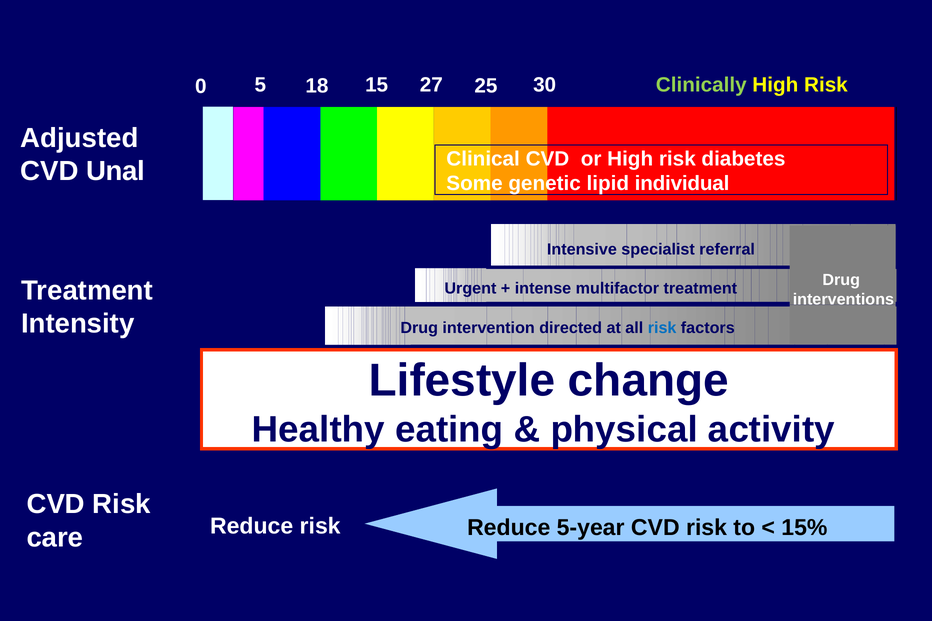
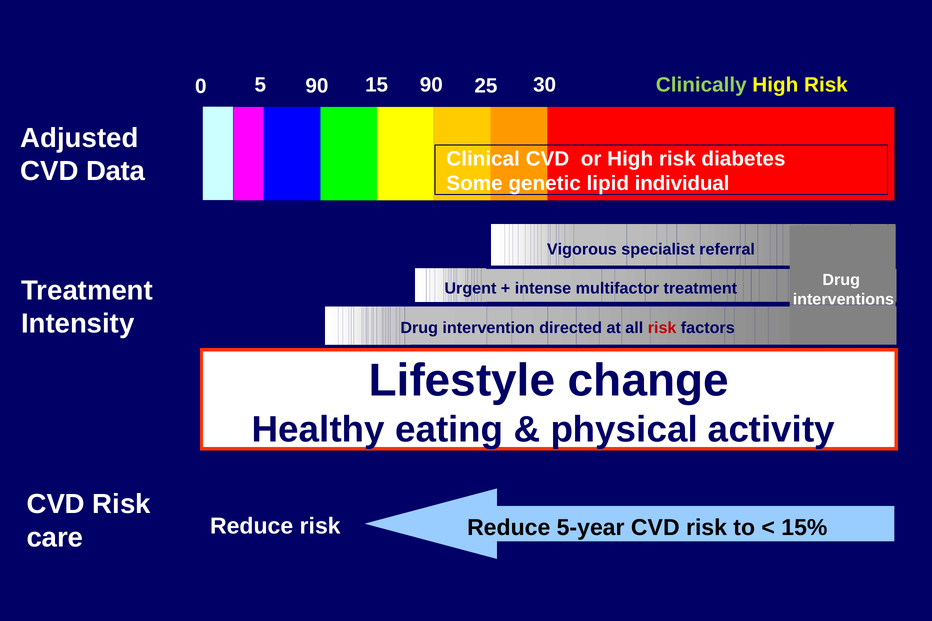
5 18: 18 -> 90
15 27: 27 -> 90
Unal: Unal -> Data
Intensive at (582, 250): Intensive -> Vigorous
risk at (662, 328) colour: blue -> red
